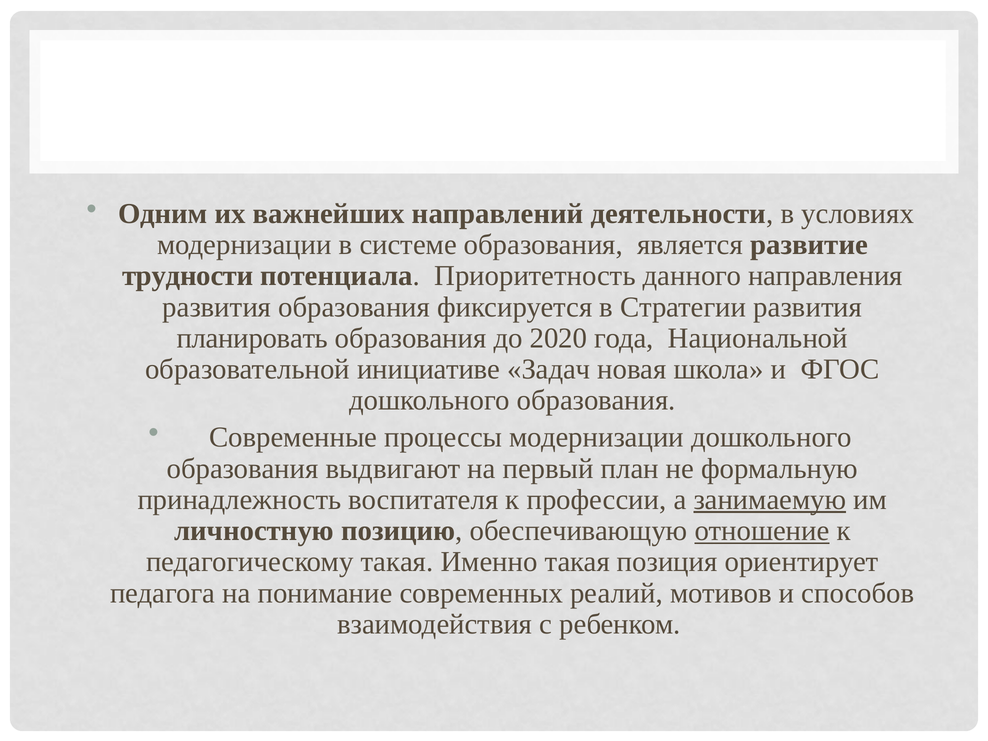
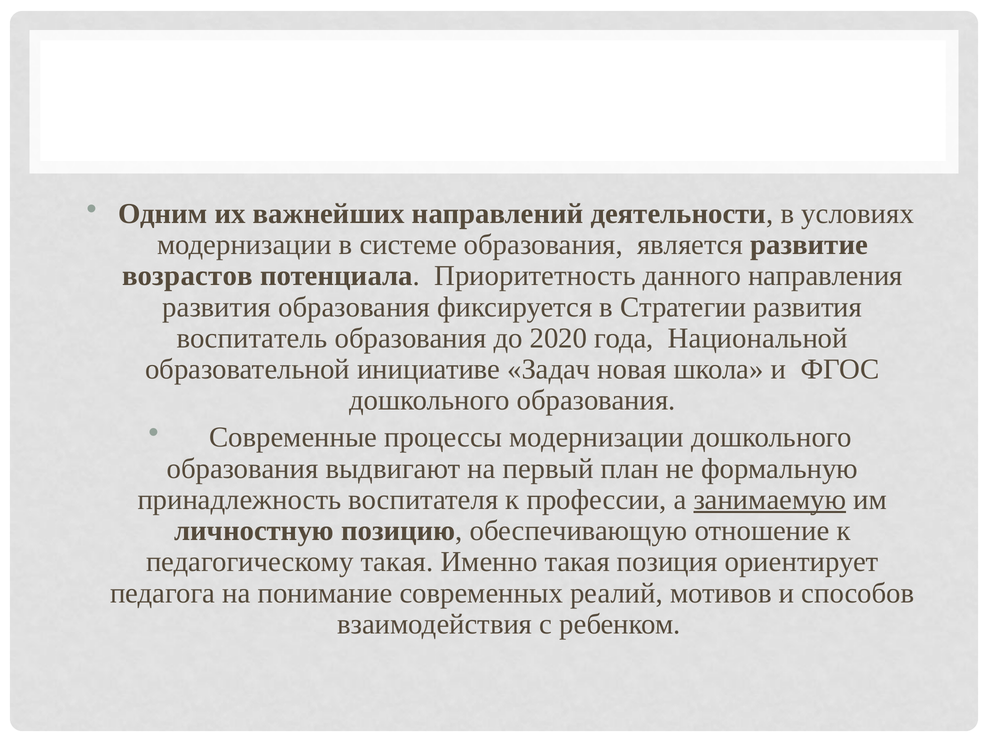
трудности: трудности -> возрастов
планировать: планировать -> воспитатель
отношение underline: present -> none
